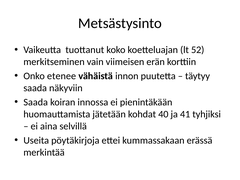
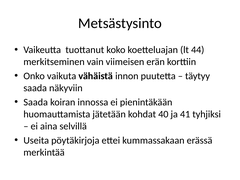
52: 52 -> 44
etenee: etenee -> vaikuta
